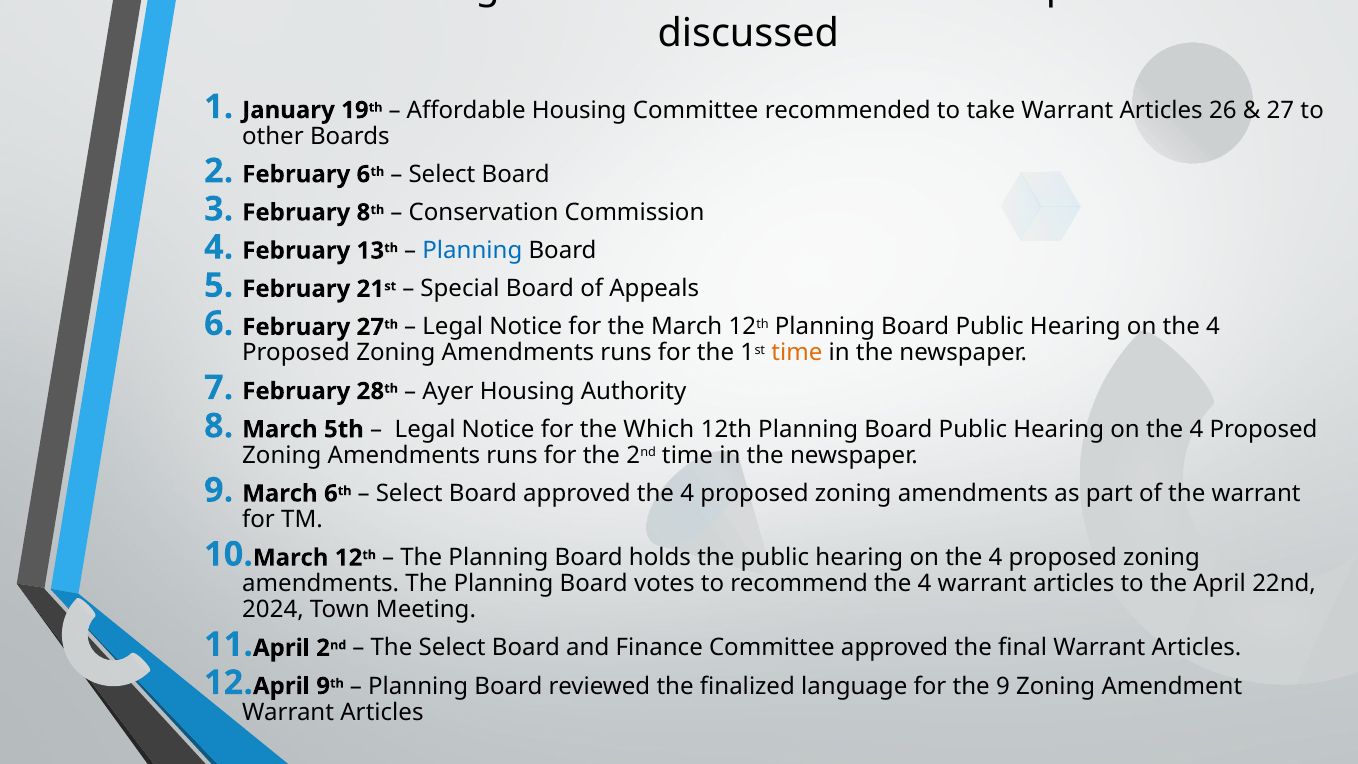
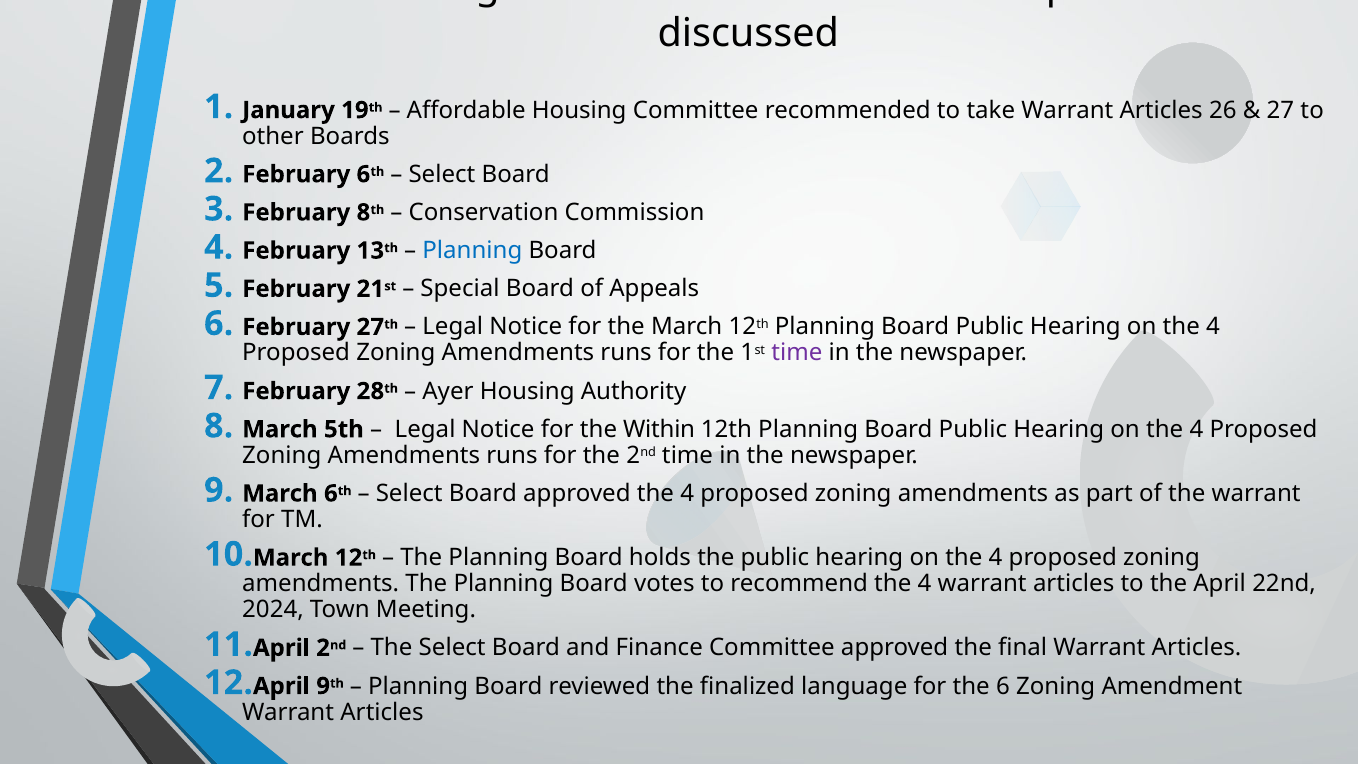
time at (797, 353) colour: orange -> purple
Which: Which -> Within
the 9: 9 -> 6
